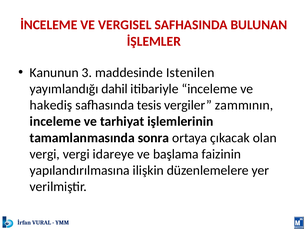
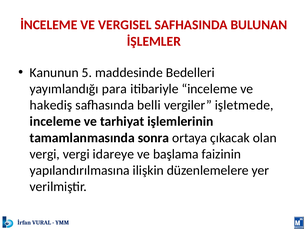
3: 3 -> 5
Istenilen: Istenilen -> Bedelleri
dahil: dahil -> para
tesis: tesis -> belli
zammının: zammının -> işletmede
